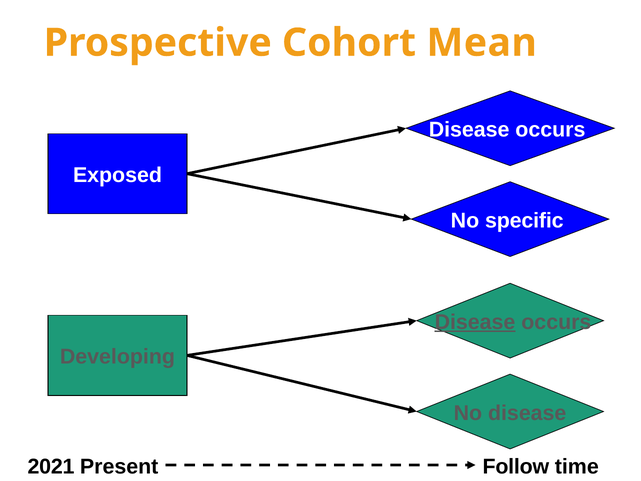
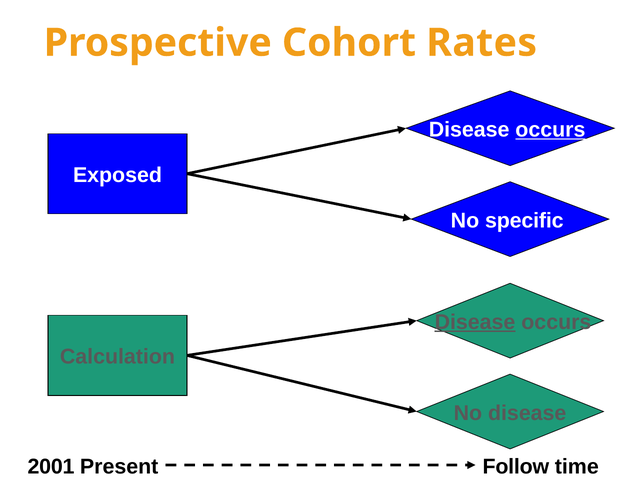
Mean: Mean -> Rates
occurs at (550, 130) underline: none -> present
Developing: Developing -> Calculation
2021: 2021 -> 2001
